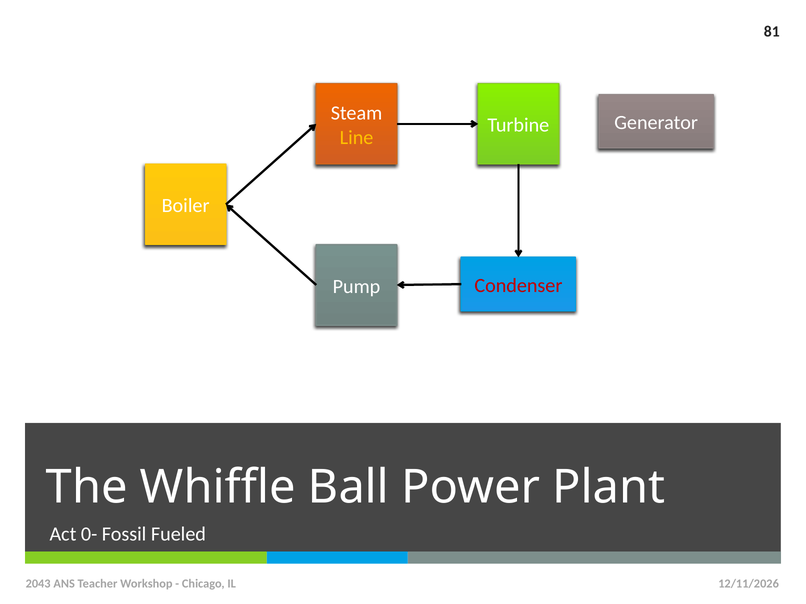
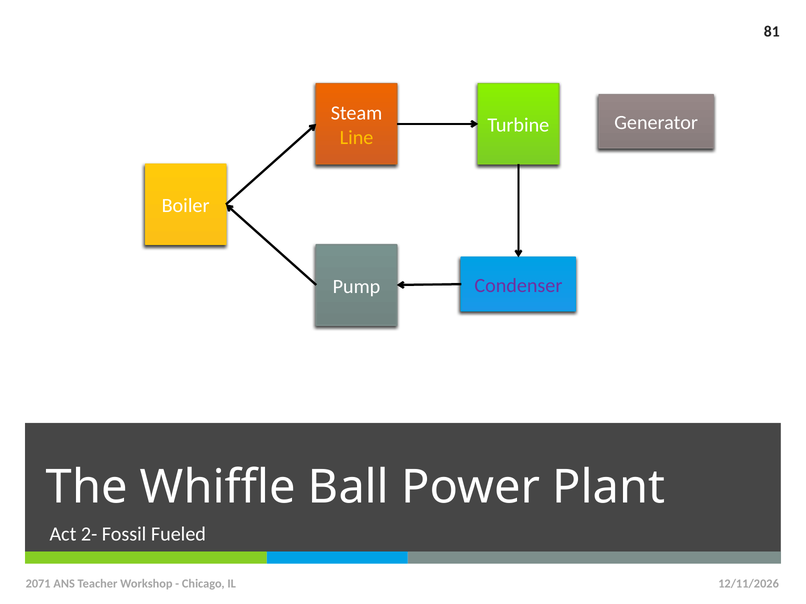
Condenser colour: red -> purple
0-: 0- -> 2-
2043: 2043 -> 2071
